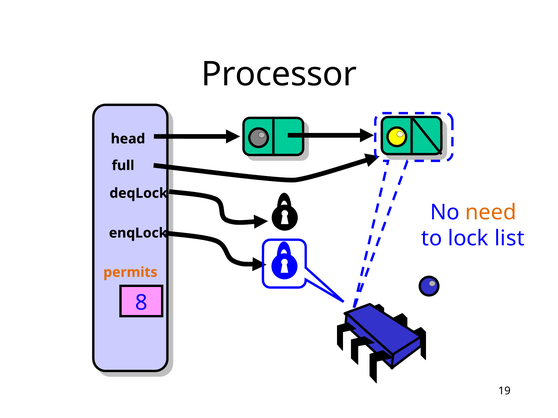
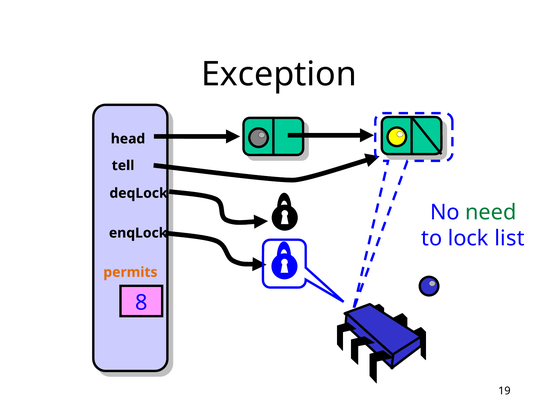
Processor: Processor -> Exception
full: full -> tell
need colour: orange -> green
